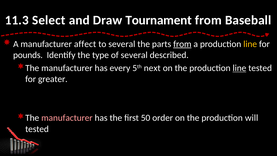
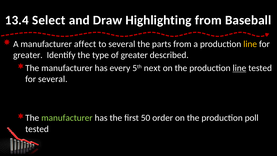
11.3: 11.3 -> 13.4
Tournament: Tournament -> Highlighting
from at (182, 44) underline: present -> none
pounds at (28, 55): pounds -> greater
of several: several -> greater
for greater: greater -> several
manufacturer at (67, 118) colour: pink -> light green
will: will -> poll
